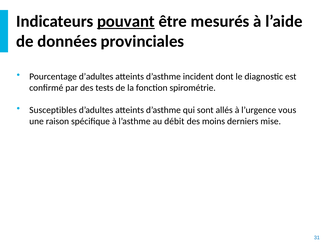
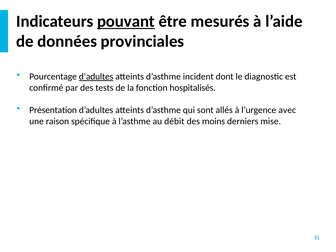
d’adultes at (96, 77) underline: none -> present
spirométrie: spirométrie -> hospitalisés
Susceptibles: Susceptibles -> Présentation
vous: vous -> avec
